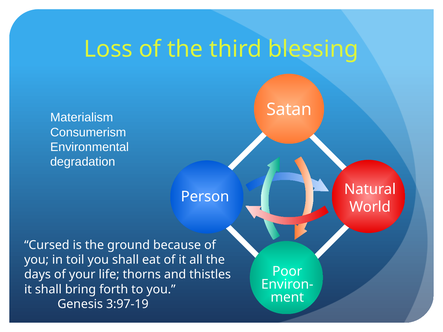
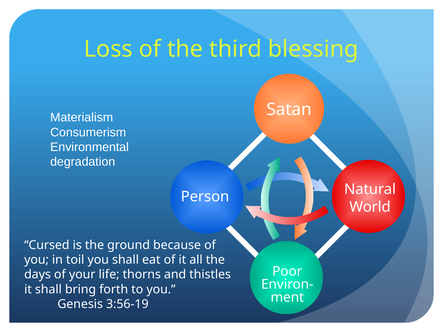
3:97-19: 3:97-19 -> 3:56-19
